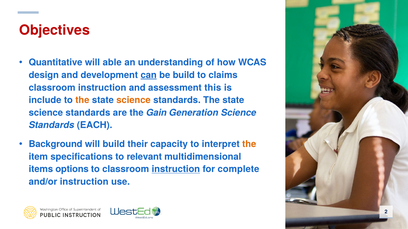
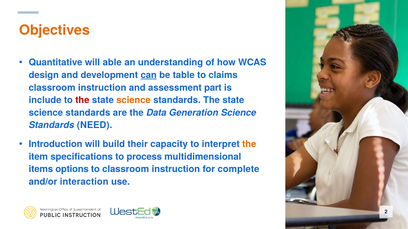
Objectives colour: red -> orange
be build: build -> table
this: this -> part
the at (82, 100) colour: orange -> red
Gain: Gain -> Data
EACH: EACH -> NEED
Background: Background -> Introduction
relevant: relevant -> process
instruction at (176, 170) underline: present -> none
and/or instruction: instruction -> interaction
